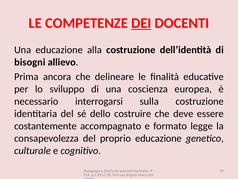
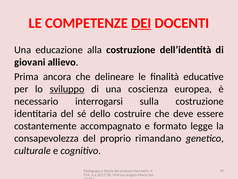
bisogni: bisogni -> giovani
sviluppo underline: none -> present
proprio educazione: educazione -> rimandano
